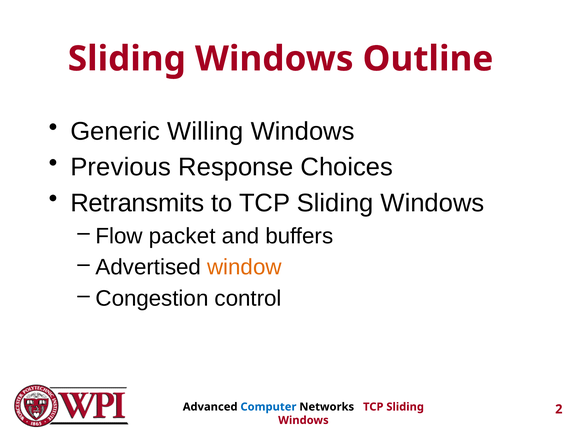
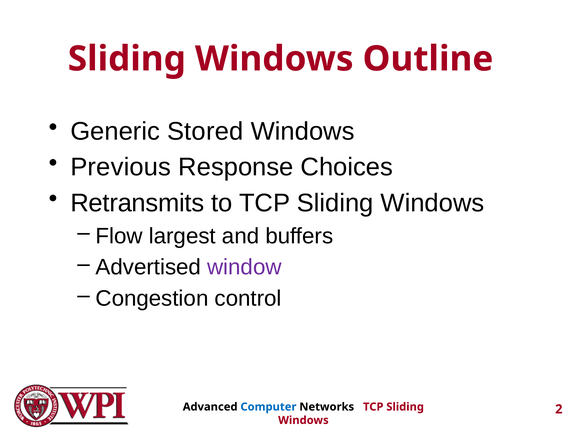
Willing: Willing -> Stored
packet: packet -> largest
window colour: orange -> purple
